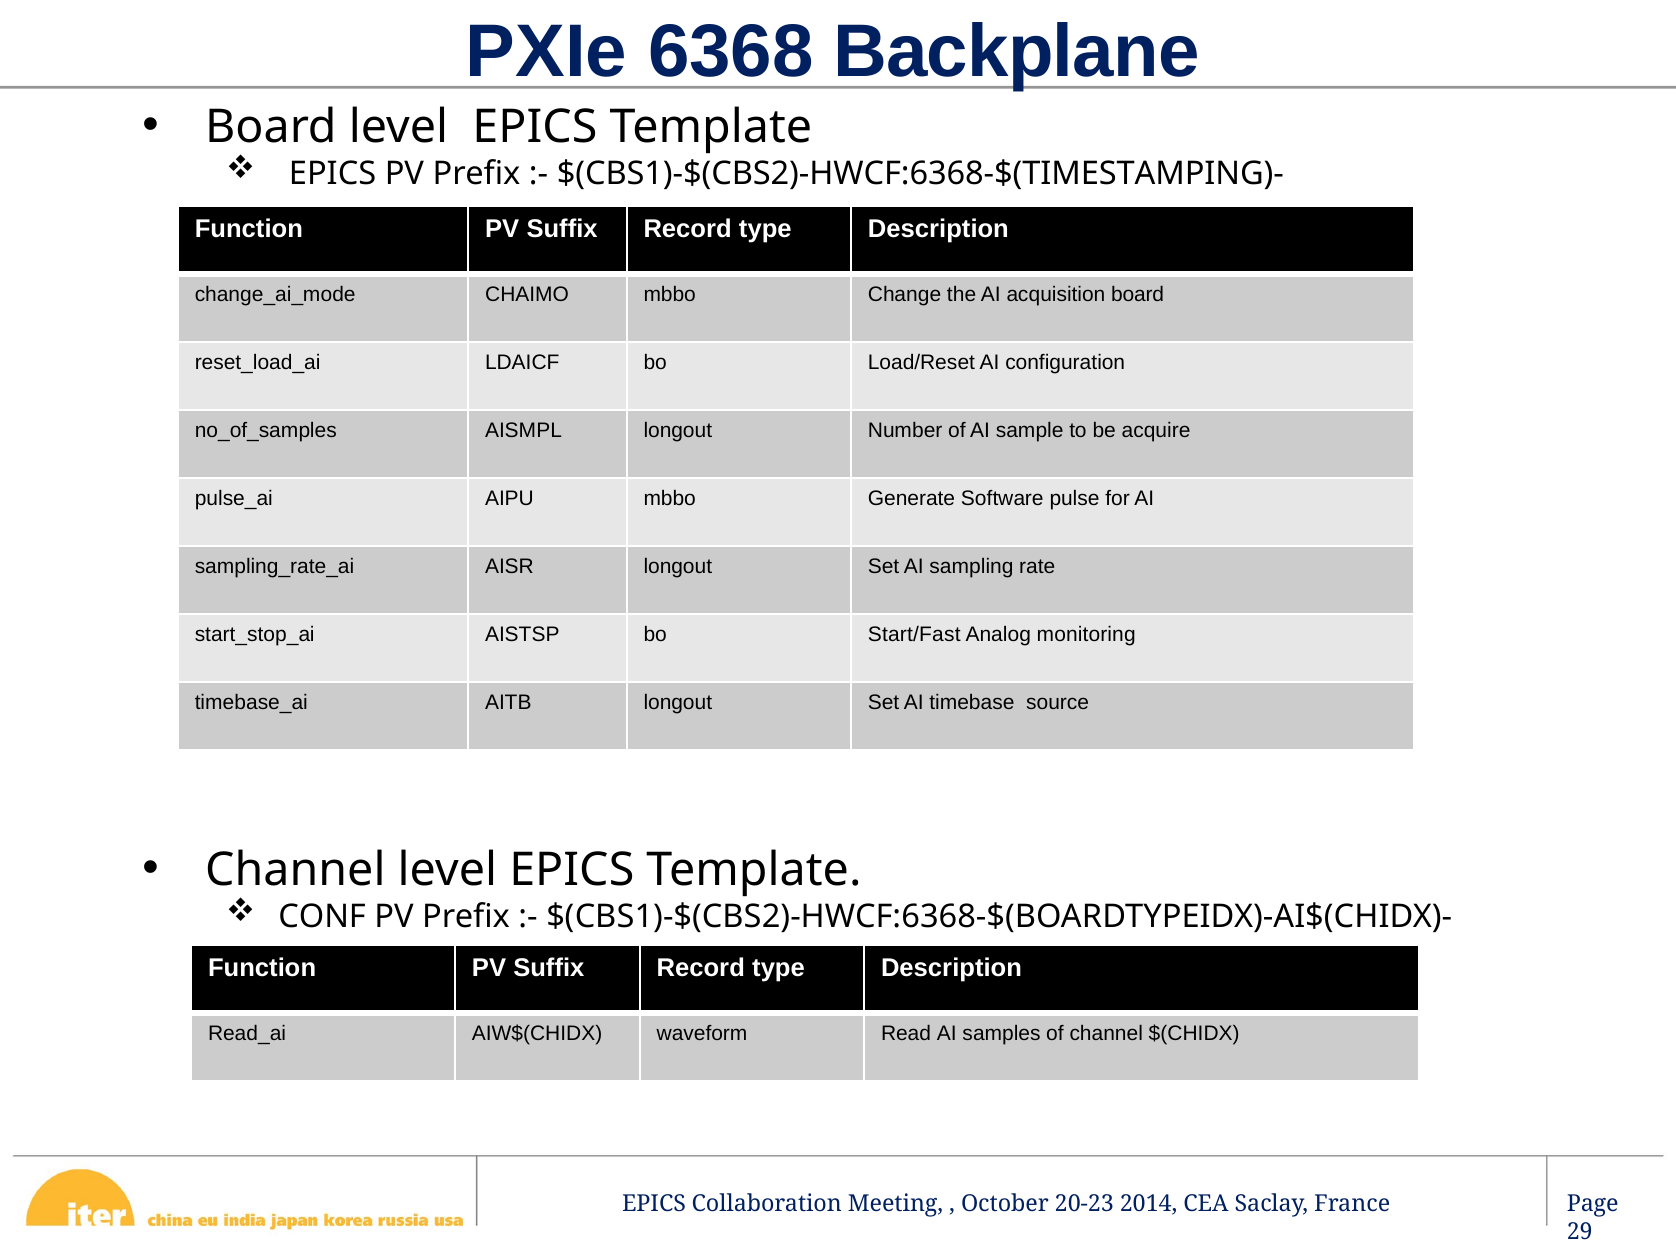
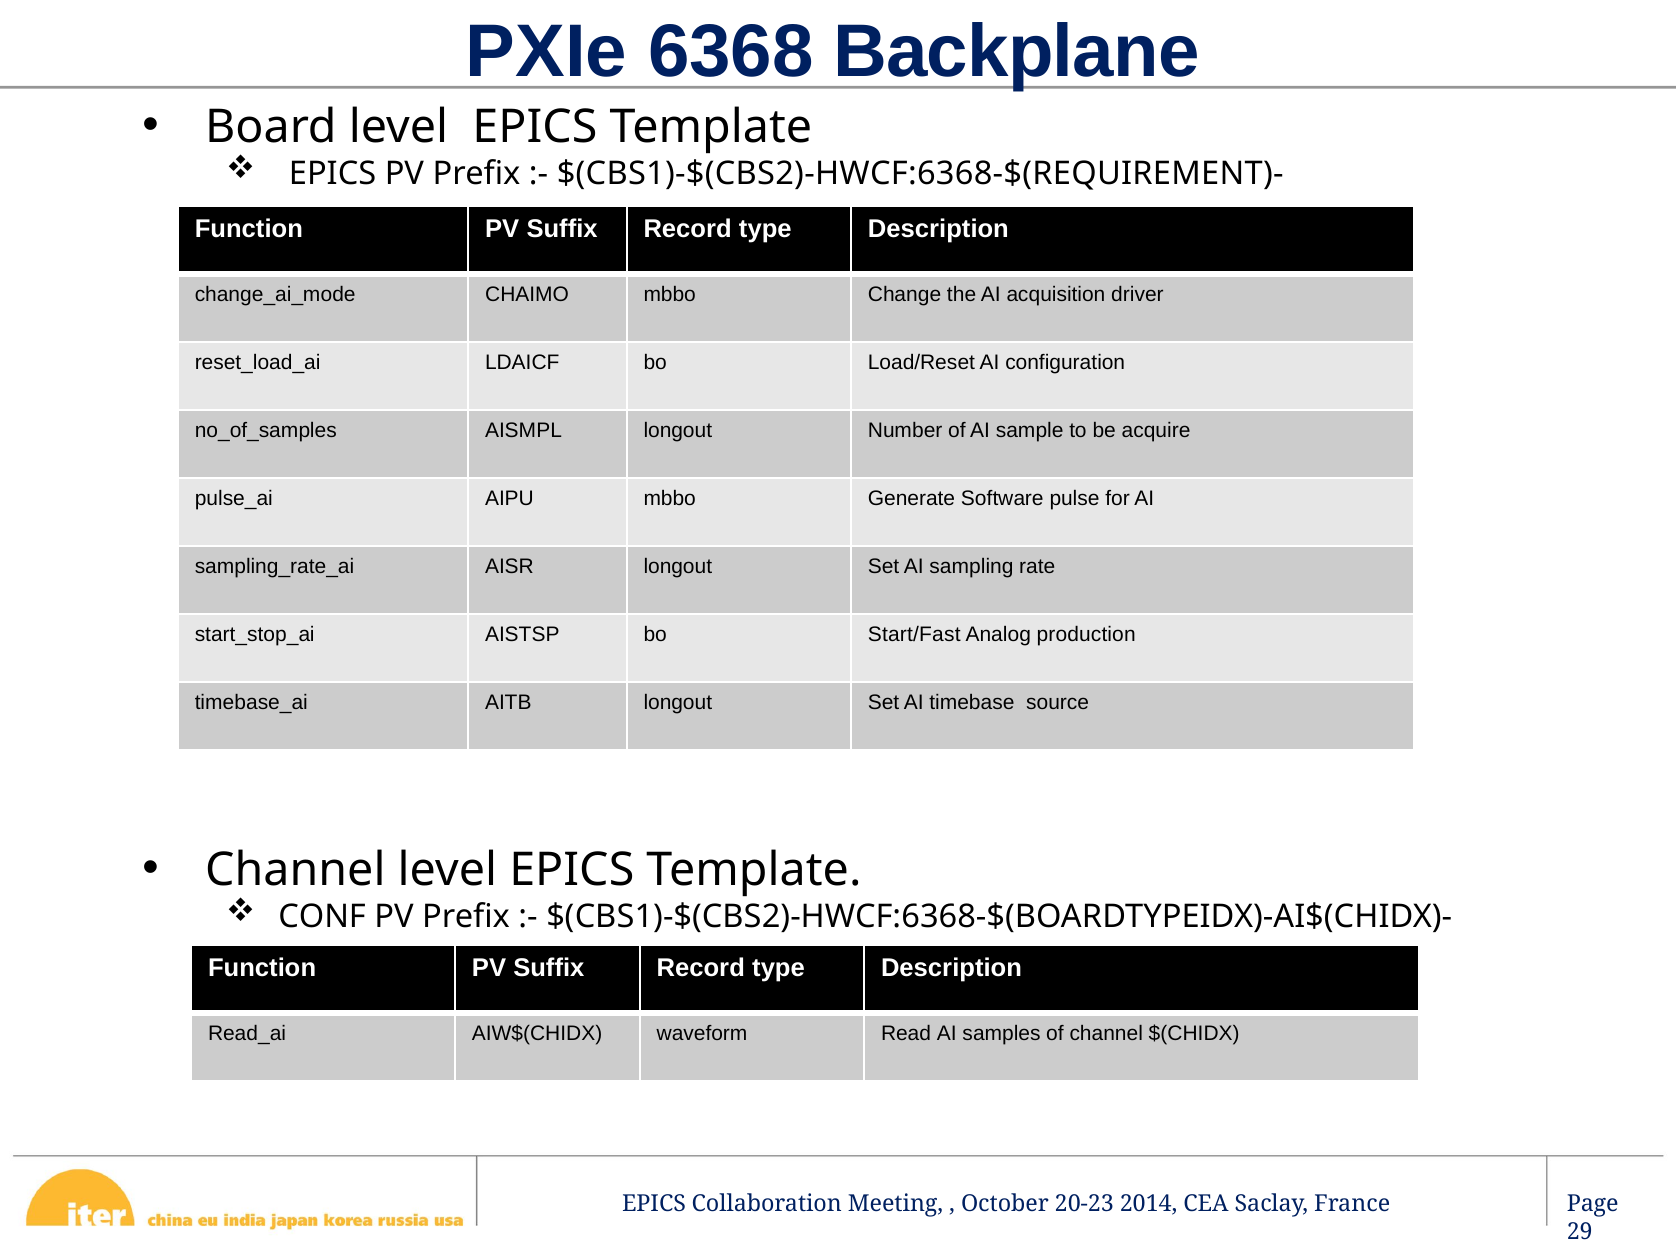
$(CBS1)-$(CBS2)-HWCF:6368-$(TIMESTAMPING)-: $(CBS1)-$(CBS2)-HWCF:6368-$(TIMESTAMPING)- -> $(CBS1)-$(CBS2)-HWCF:6368-$(REQUIREMENT)-
acquisition board: board -> driver
monitoring: monitoring -> production
